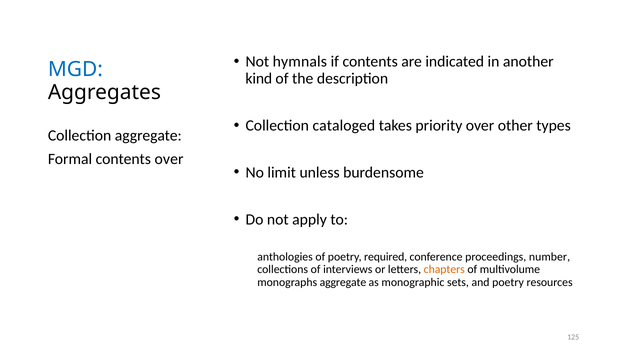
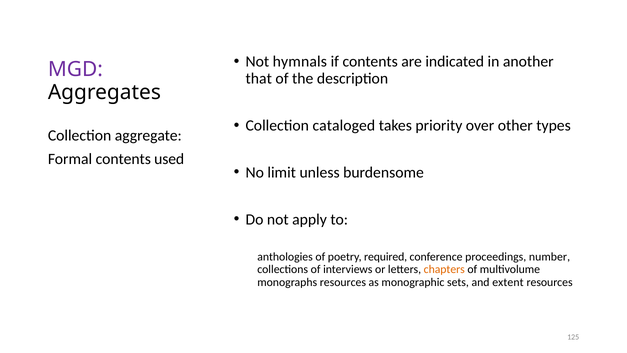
MGD colour: blue -> purple
kind: kind -> that
contents over: over -> used
monographs aggregate: aggregate -> resources
and poetry: poetry -> extent
